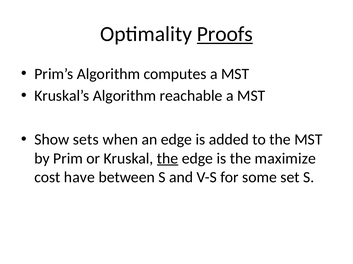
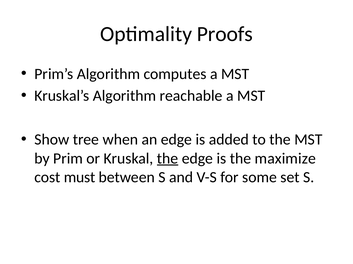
Proofs underline: present -> none
sets: sets -> tree
have: have -> must
